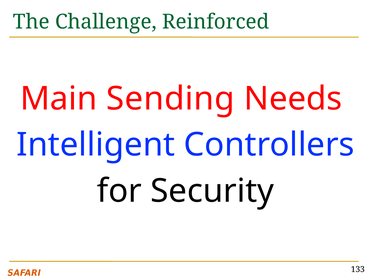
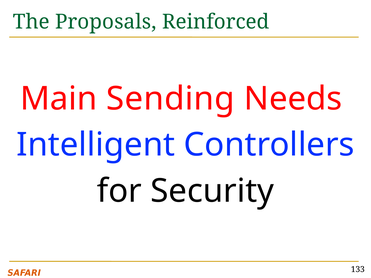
Challenge: Challenge -> Proposals
